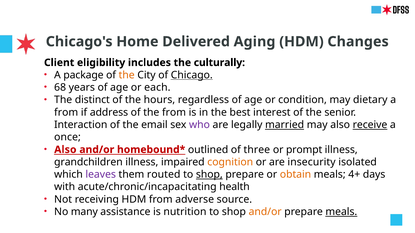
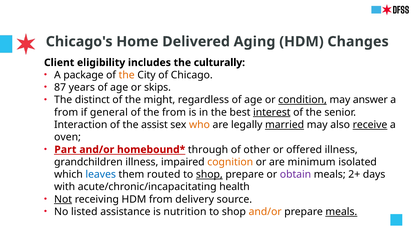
Chicago underline: present -> none
68: 68 -> 87
each: each -> skips
hours: hours -> might
condition underline: none -> present
dietary: dietary -> answer
address: address -> general
interest underline: none -> present
email: email -> assist
who colour: purple -> orange
once: once -> oven
Also at (65, 150): Also -> Part
outlined: outlined -> through
three: three -> other
prompt: prompt -> offered
insecurity: insecurity -> minimum
leaves colour: purple -> blue
obtain colour: orange -> purple
4+: 4+ -> 2+
Not underline: none -> present
adverse: adverse -> delivery
many: many -> listed
